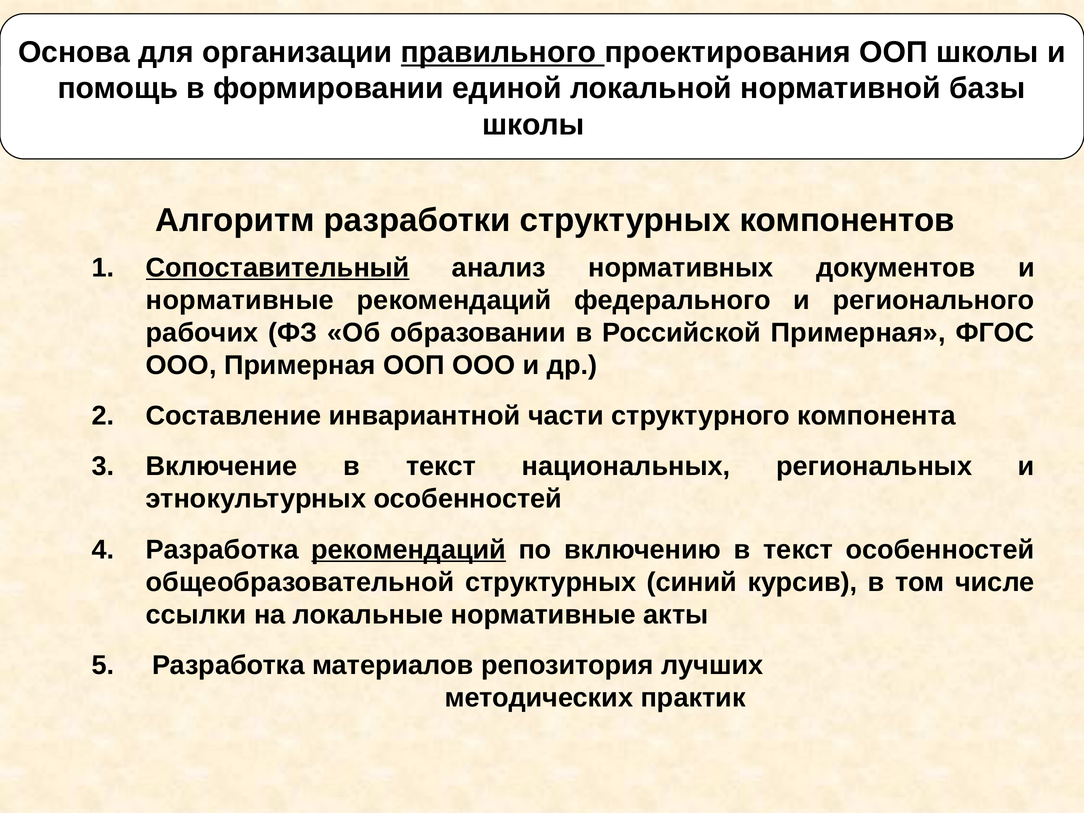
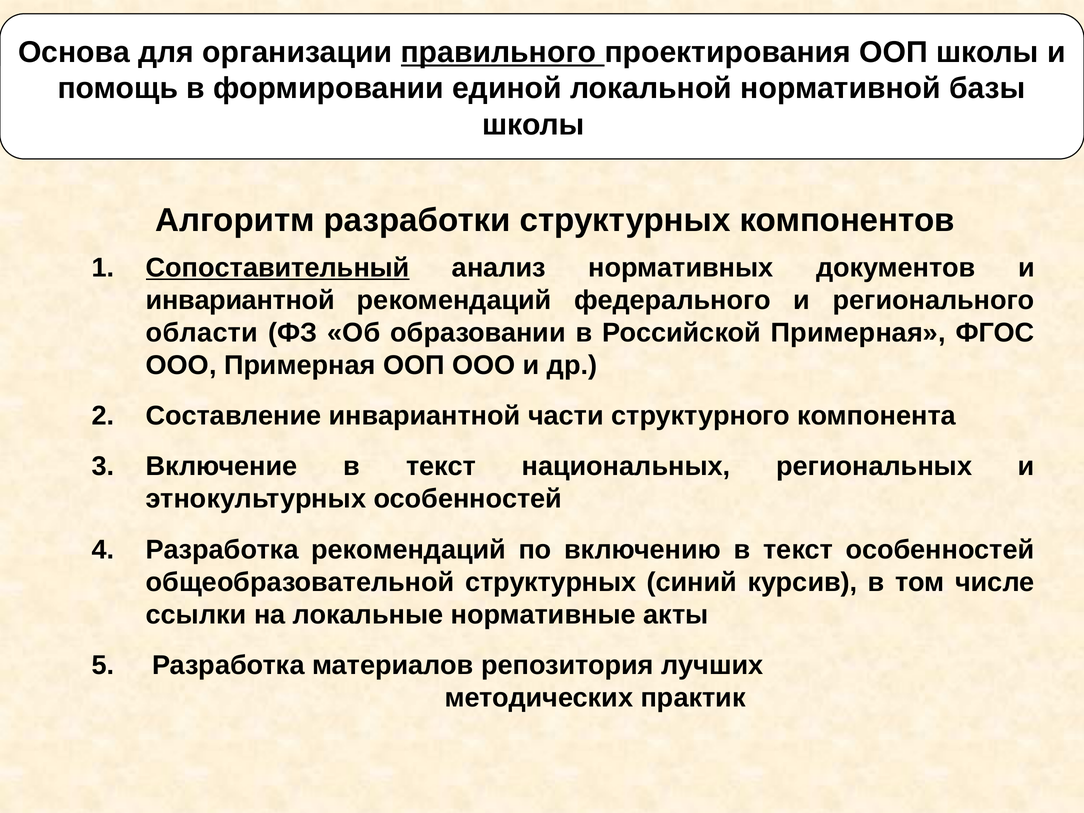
нормативные at (240, 300): нормативные -> инвариантной
рабочих: рабочих -> области
рекомендаций at (409, 550) underline: present -> none
